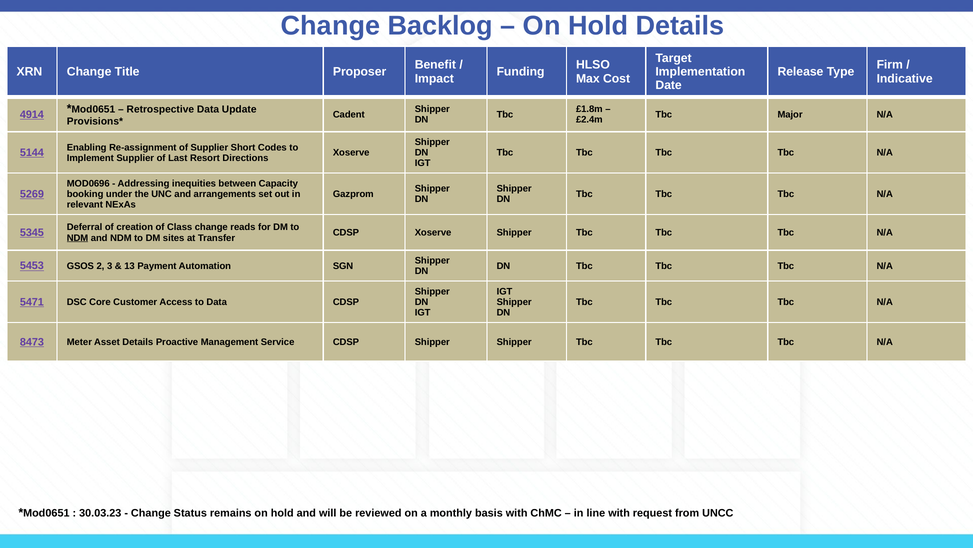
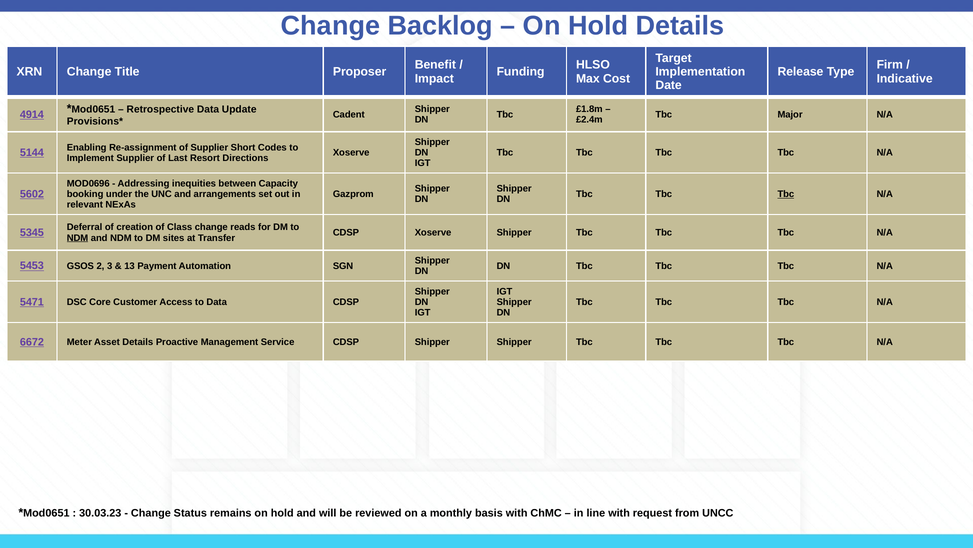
5269: 5269 -> 5602
Tbc at (786, 194) underline: none -> present
8473: 8473 -> 6672
